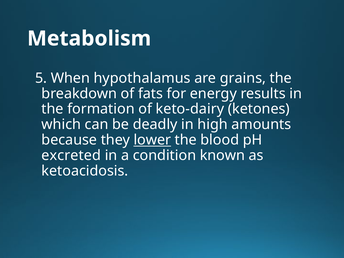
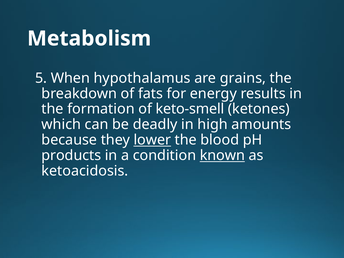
keto-dairy: keto-dairy -> keto-smell
excreted: excreted -> products
known underline: none -> present
